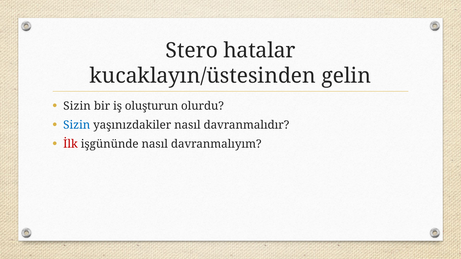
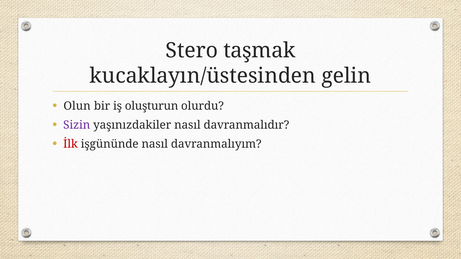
hatalar: hatalar -> taşmak
Sizin at (77, 106): Sizin -> Olun
Sizin at (77, 125) colour: blue -> purple
